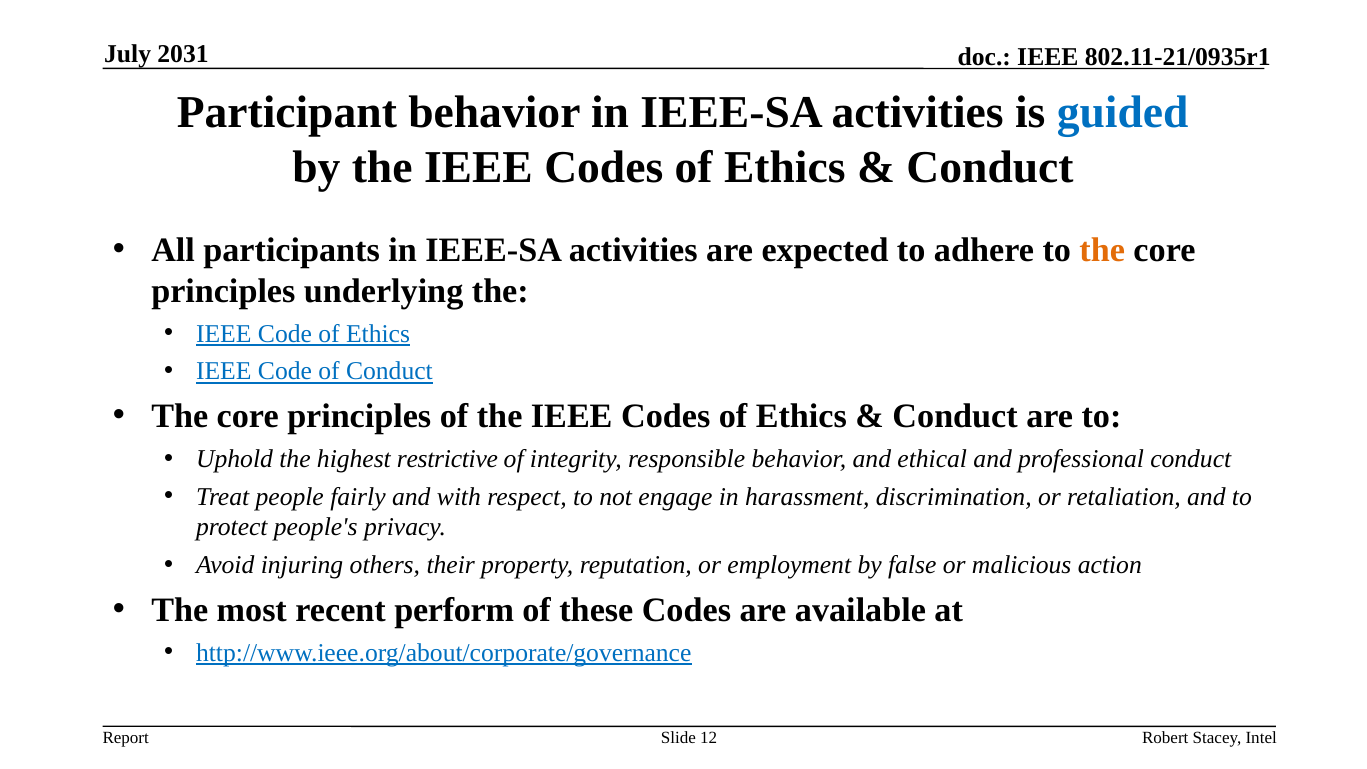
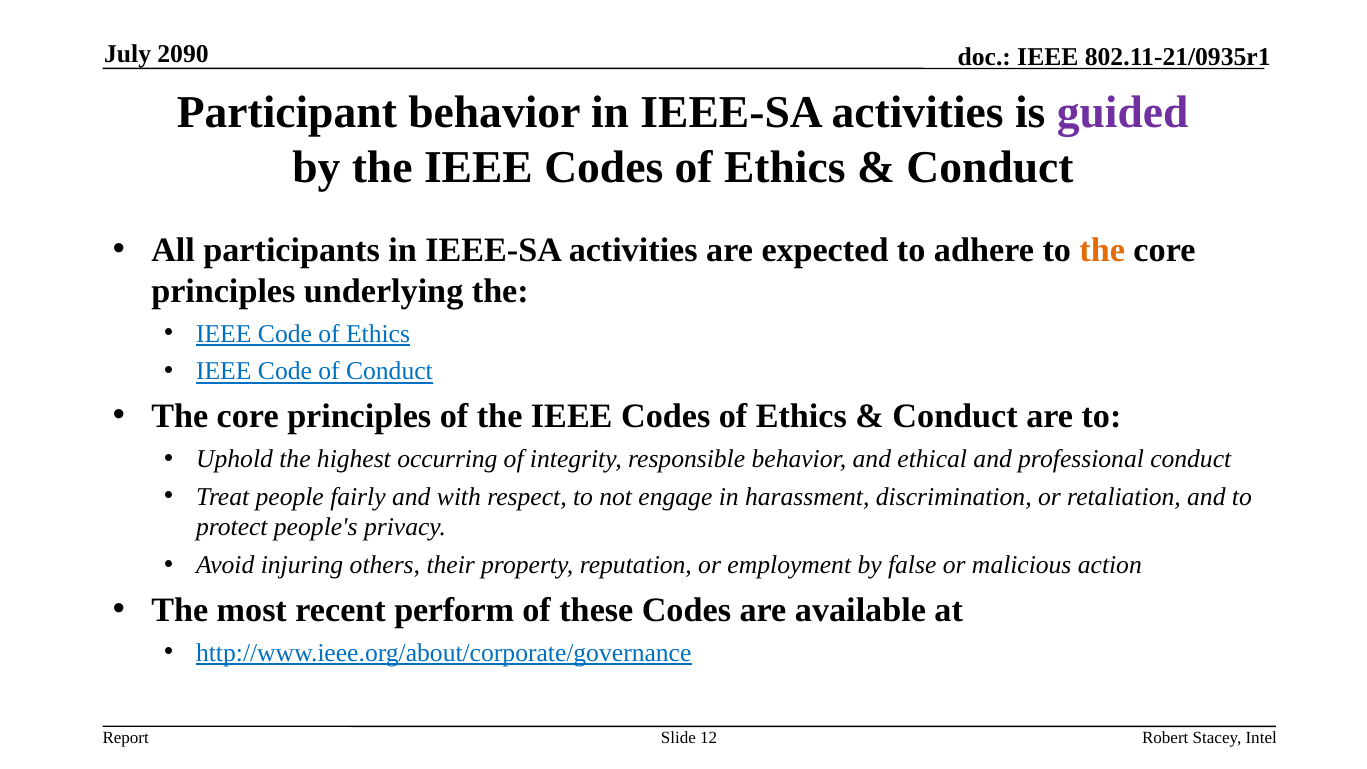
2031: 2031 -> 2090
guided colour: blue -> purple
restrictive: restrictive -> occurring
